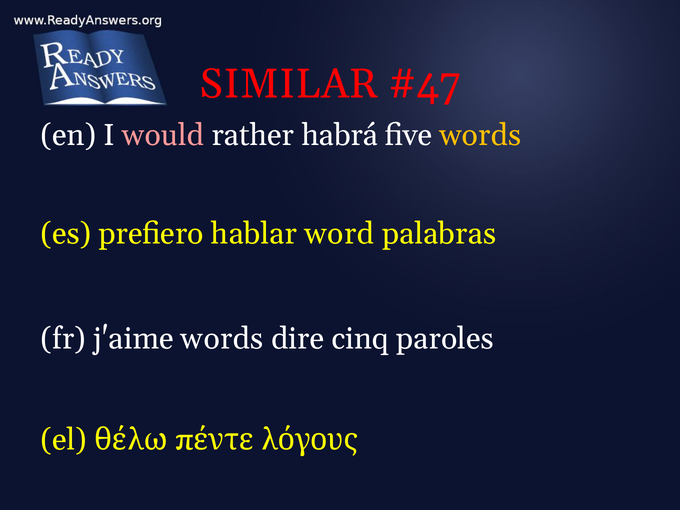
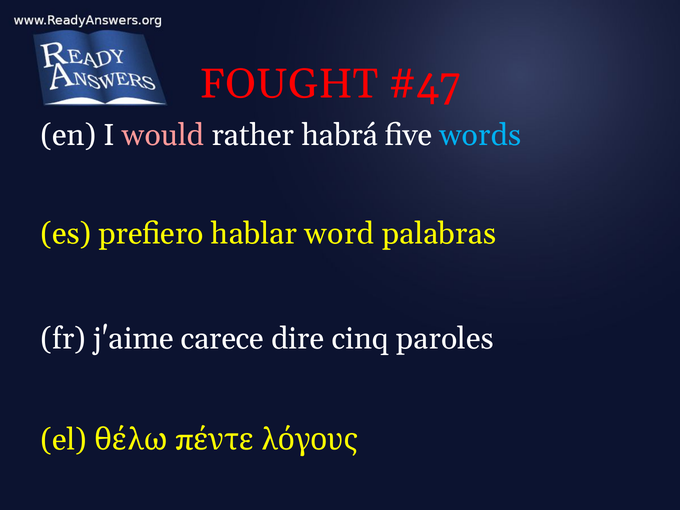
SIMILAR: SIMILAR -> FOUGHT
words at (480, 135) colour: yellow -> light blue
j'aime words: words -> carece
